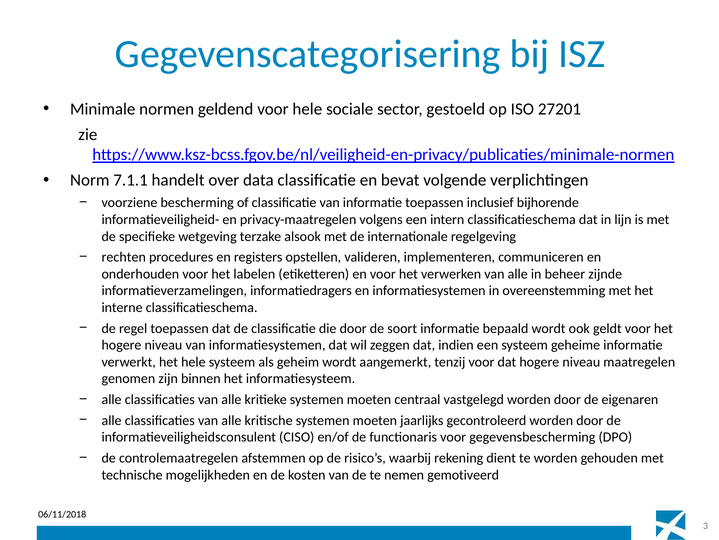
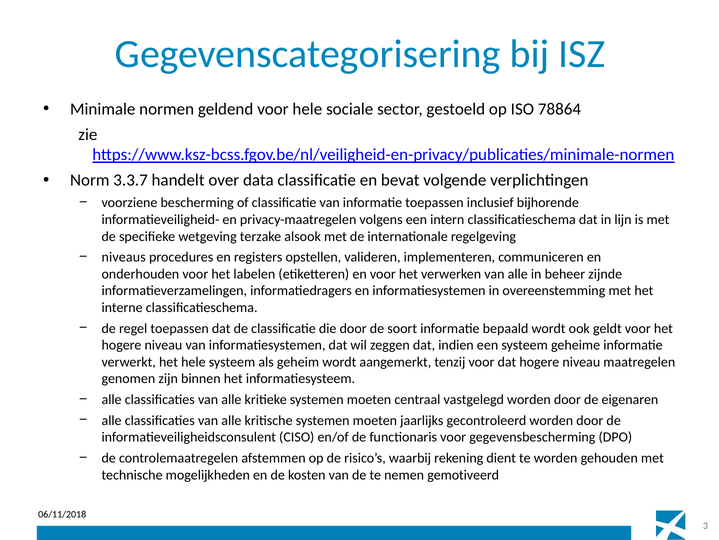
27201: 27201 -> 78864
7.1.1: 7.1.1 -> 3.3.7
rechten: rechten -> niveaus
